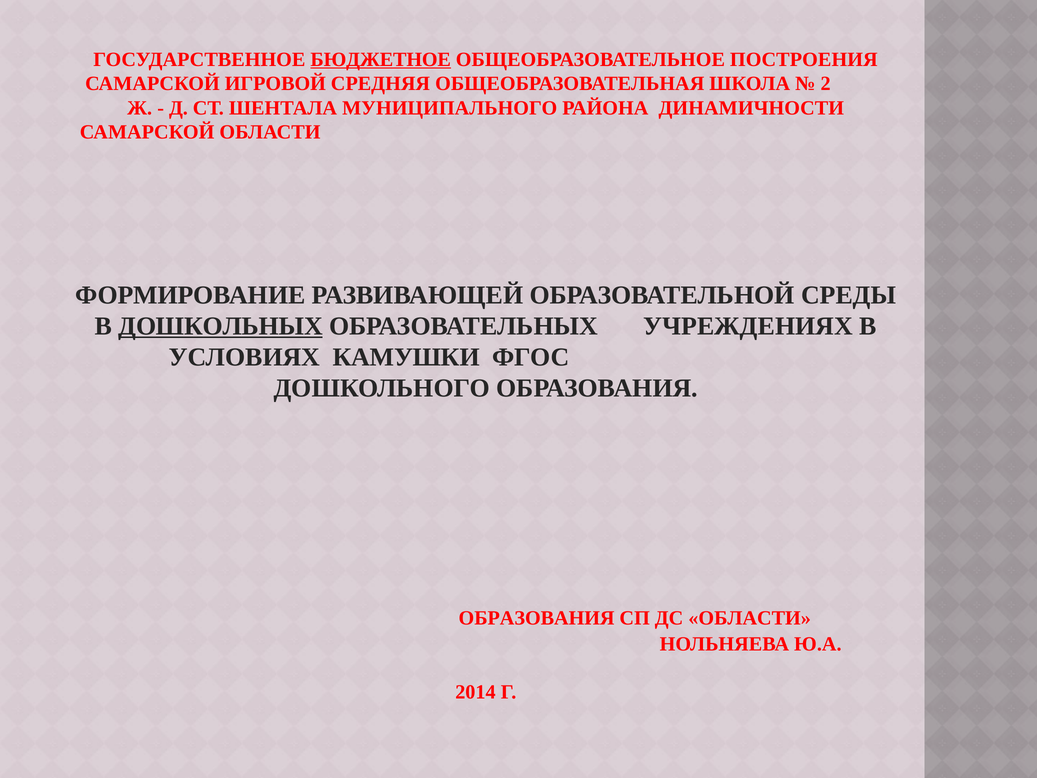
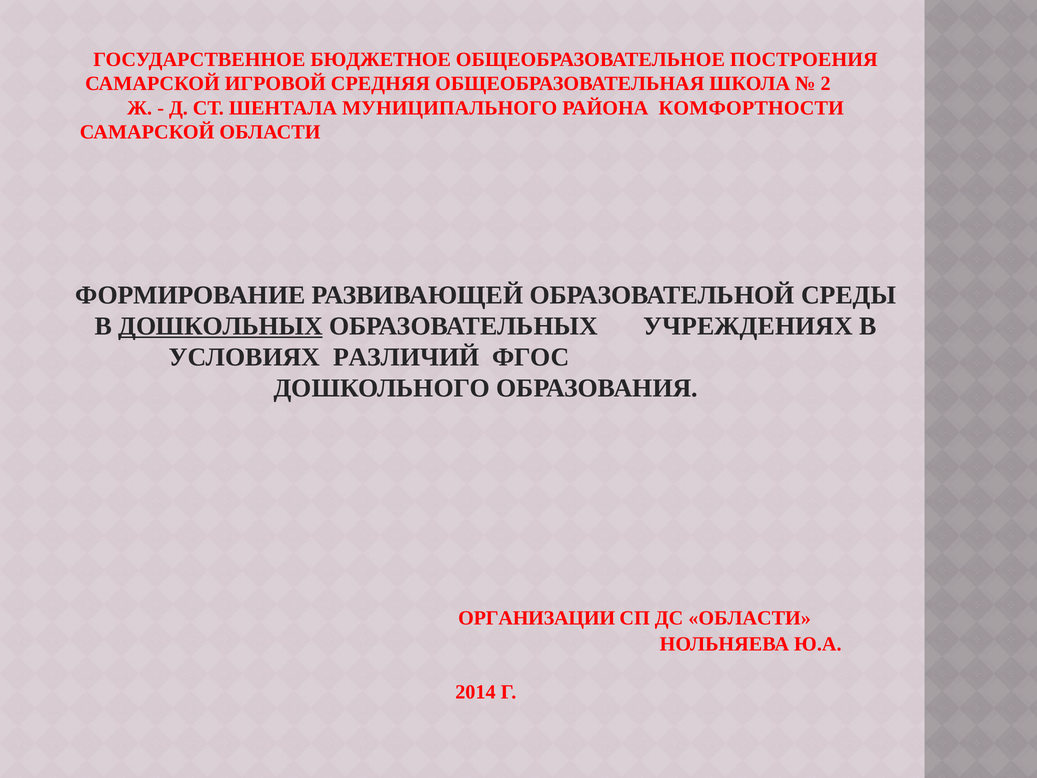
БЮДЖЕТНОЕ underline: present -> none
ДИНАМИЧНОСТИ: ДИНАМИЧНОСТИ -> КОМФОРТНОСТИ
КАМУШКИ: КАМУШКИ -> РАЗЛИЧИЙ
ОБРАЗОВАНИЯ at (537, 618): ОБРАЗОВАНИЯ -> ОРГАНИЗАЦИИ
